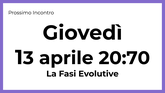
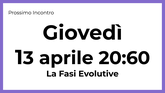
20:70: 20:70 -> 20:60
